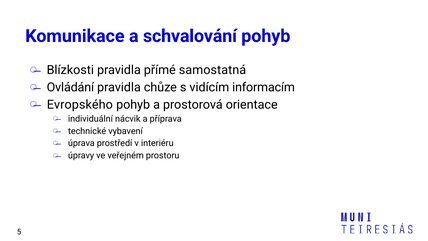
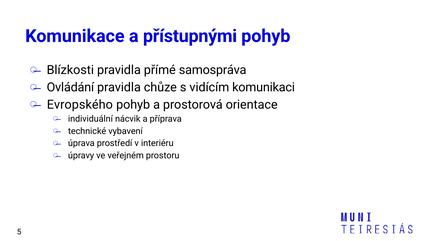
schvalování: schvalování -> přístupnými
samostatná: samostatná -> samospráva
informacím: informacím -> komunikaci
